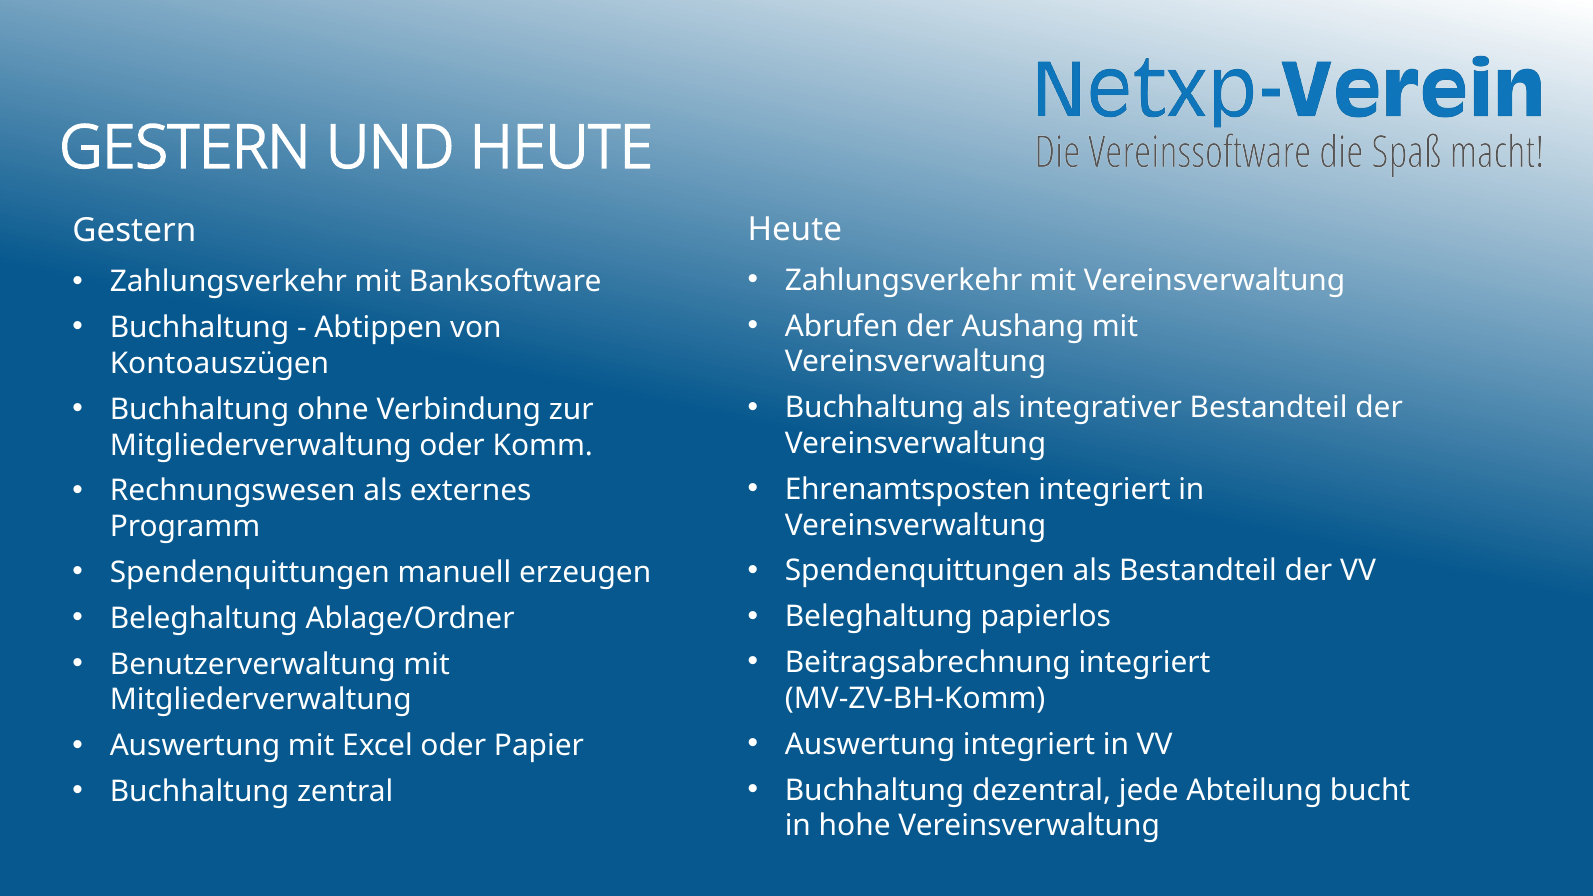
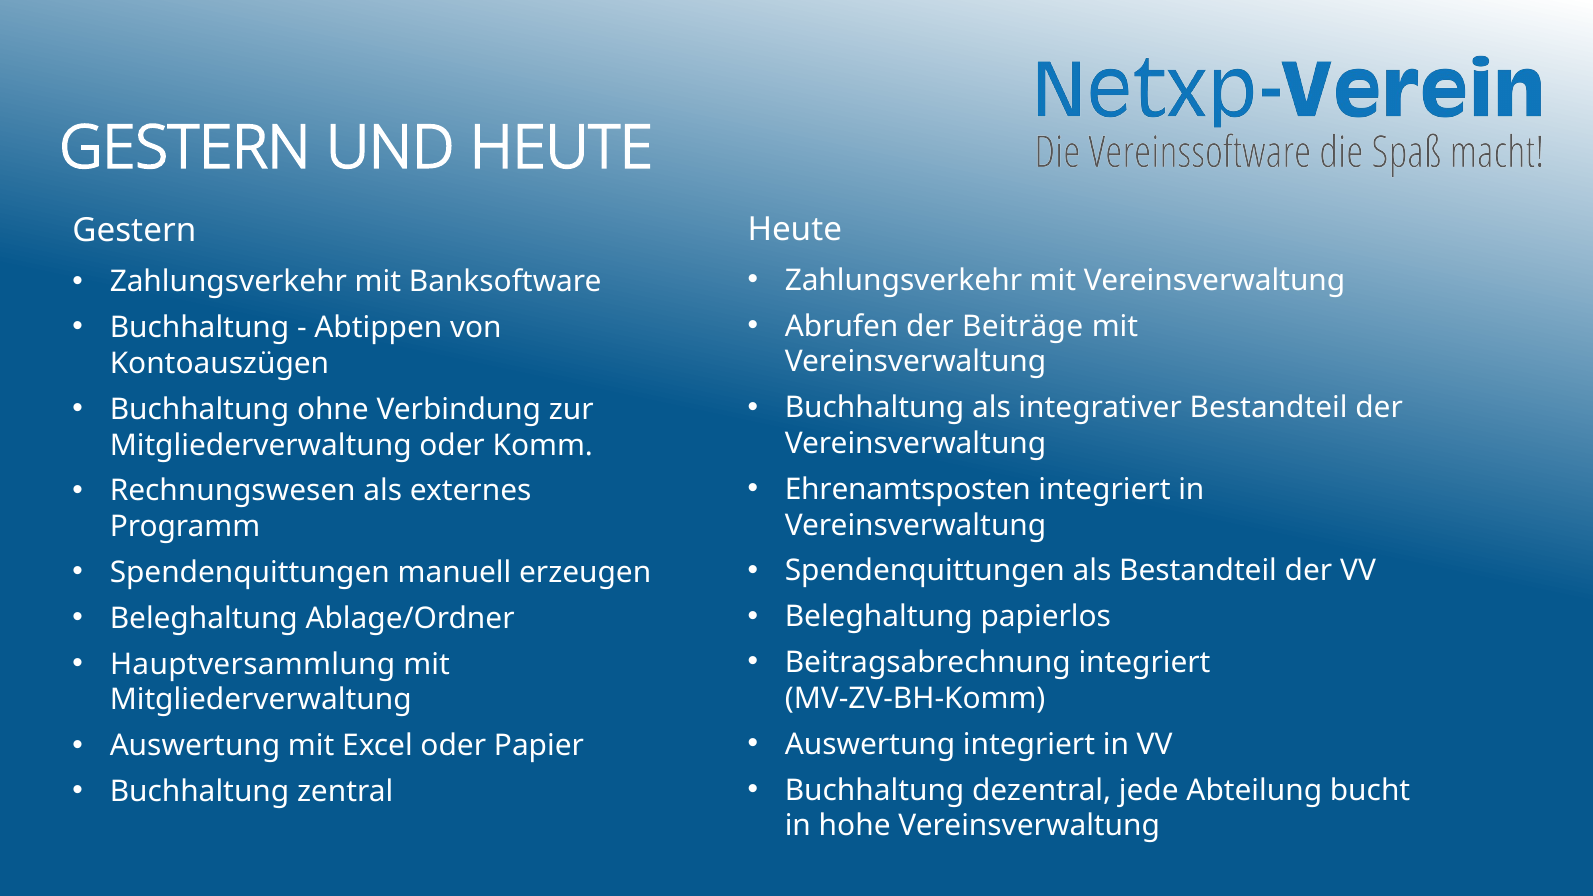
Aushang: Aushang -> Beiträge
Benutzerverwaltung: Benutzerverwaltung -> Hauptversammlung
